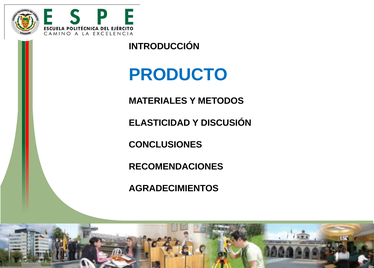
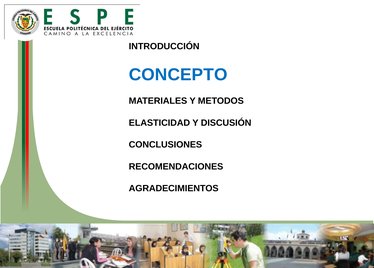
PRODUCTO: PRODUCTO -> CONCEPTO
